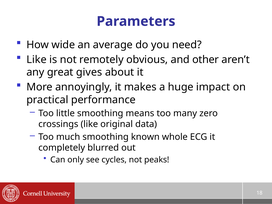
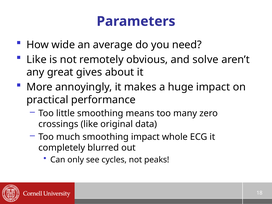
other: other -> solve
smoothing known: known -> impact
